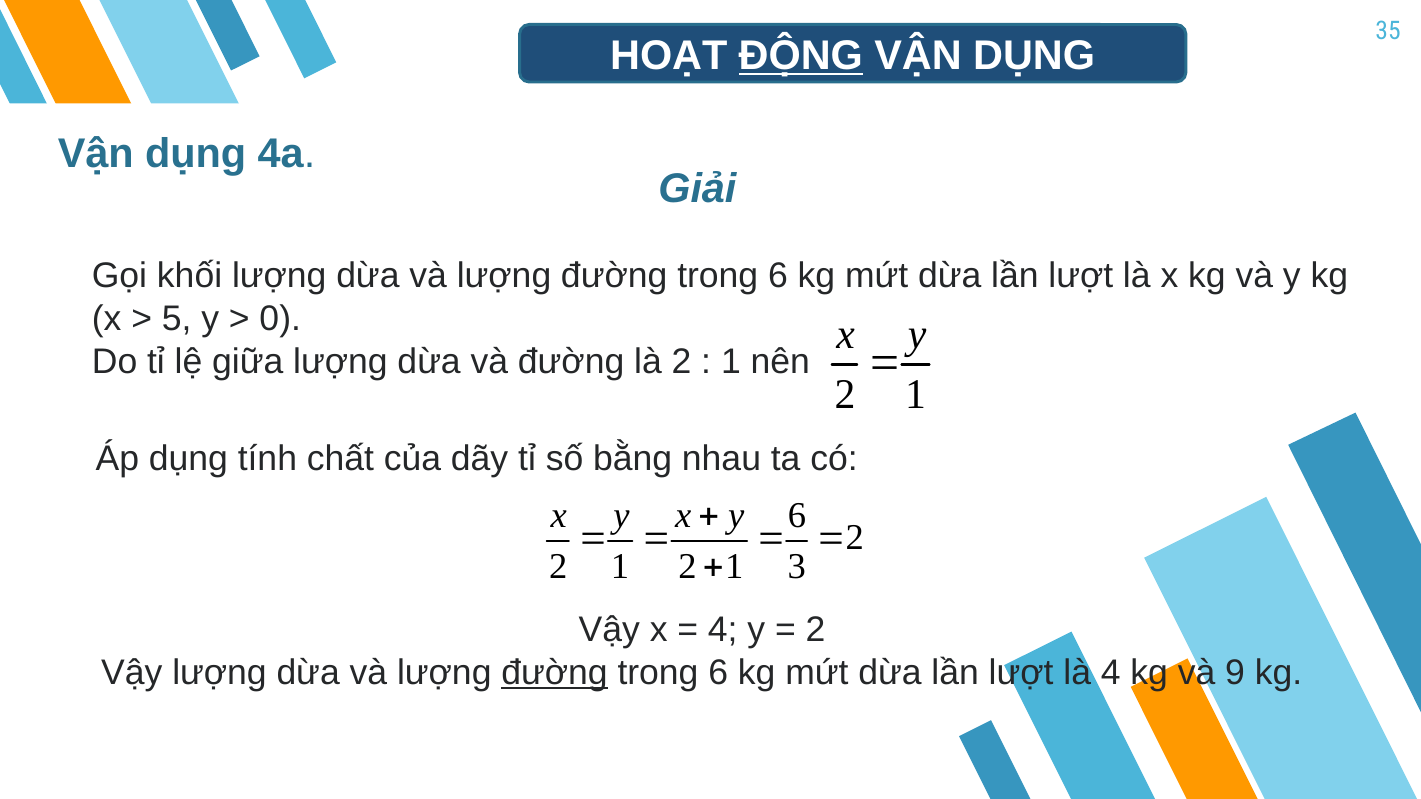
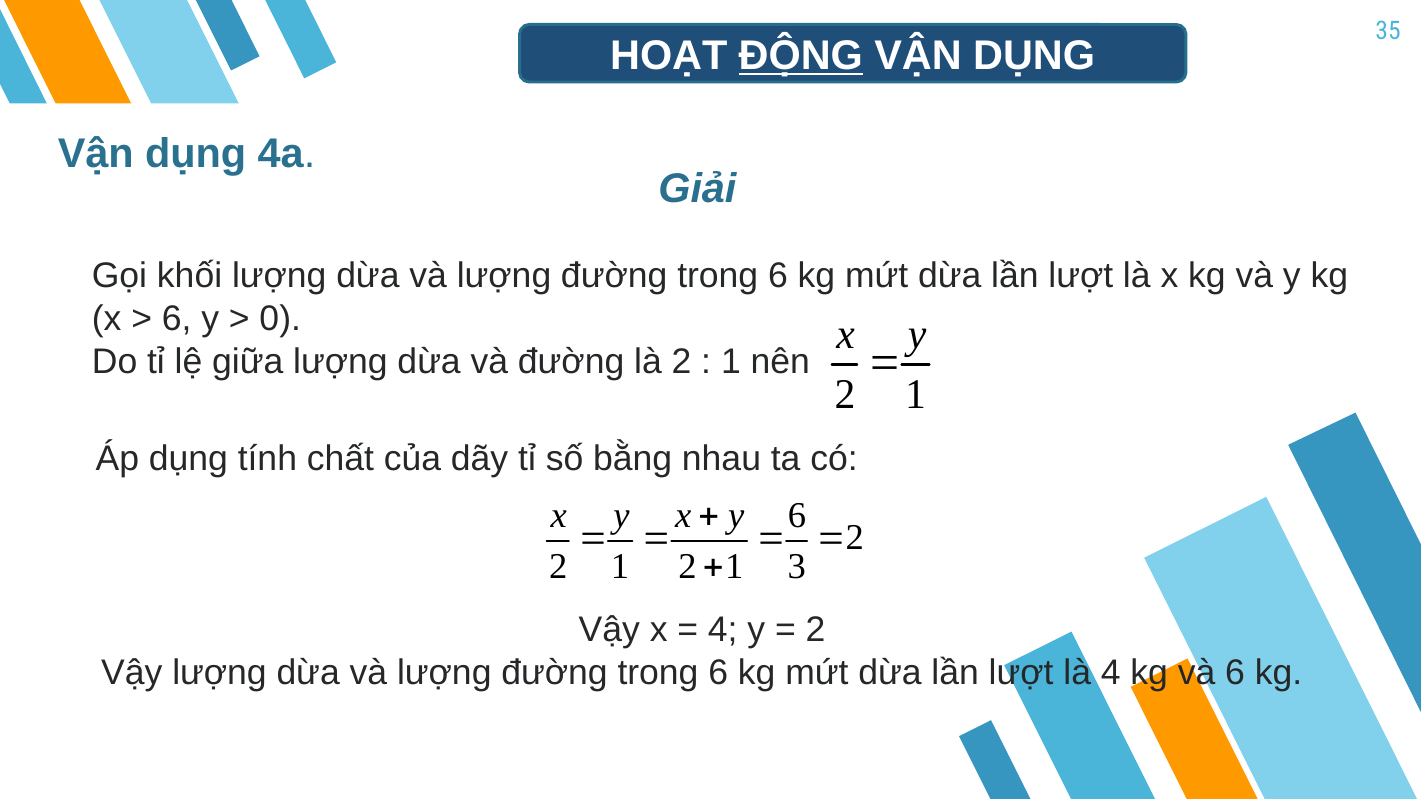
5 at (177, 319): 5 -> 6
đường at (554, 673) underline: present -> none
và 9: 9 -> 6
